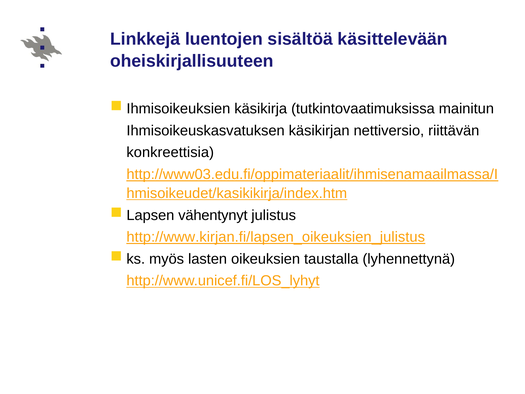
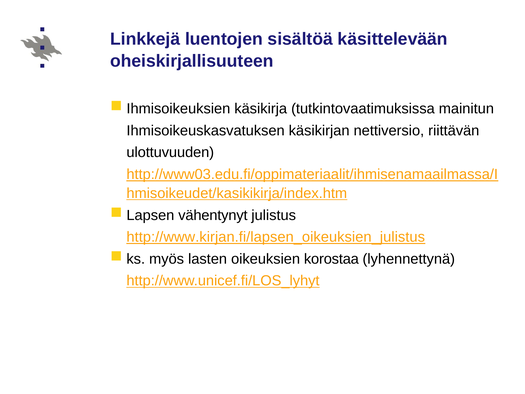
konkreettisia: konkreettisia -> ulottuvuuden
taustalla: taustalla -> korostaa
